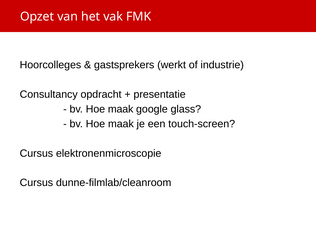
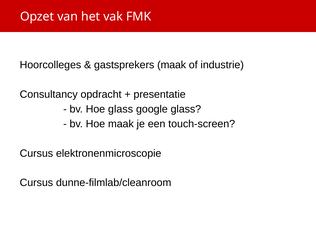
gastsprekers werkt: werkt -> maak
maak at (121, 109): maak -> glass
